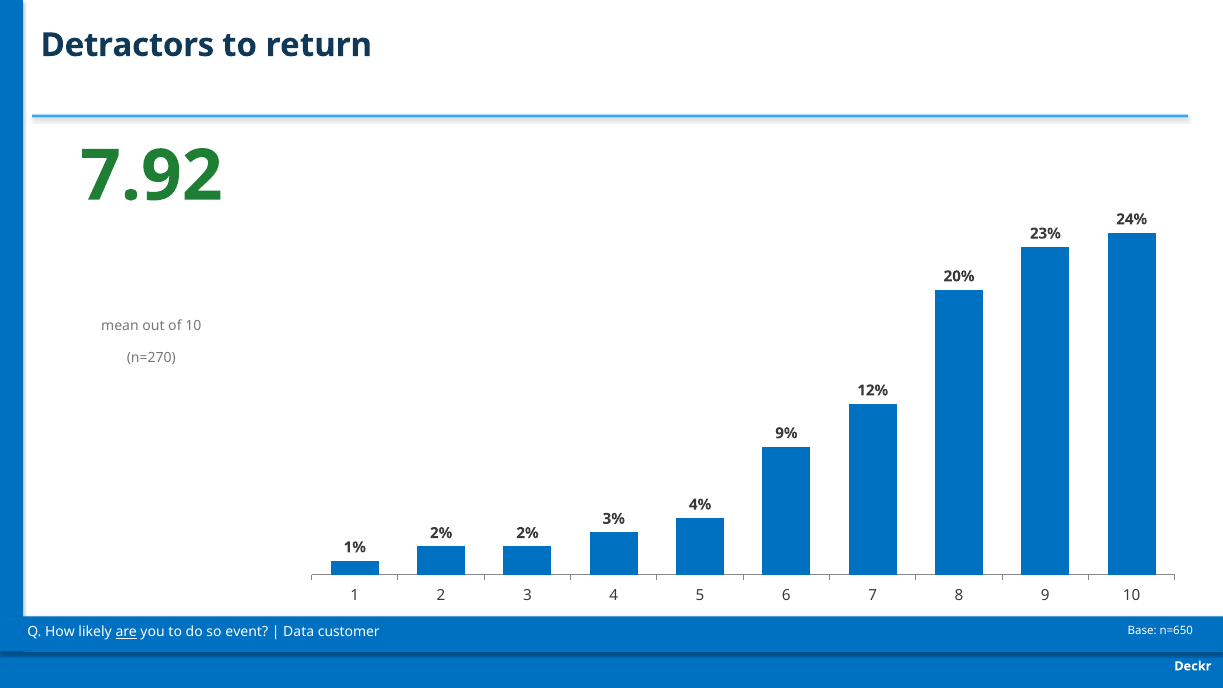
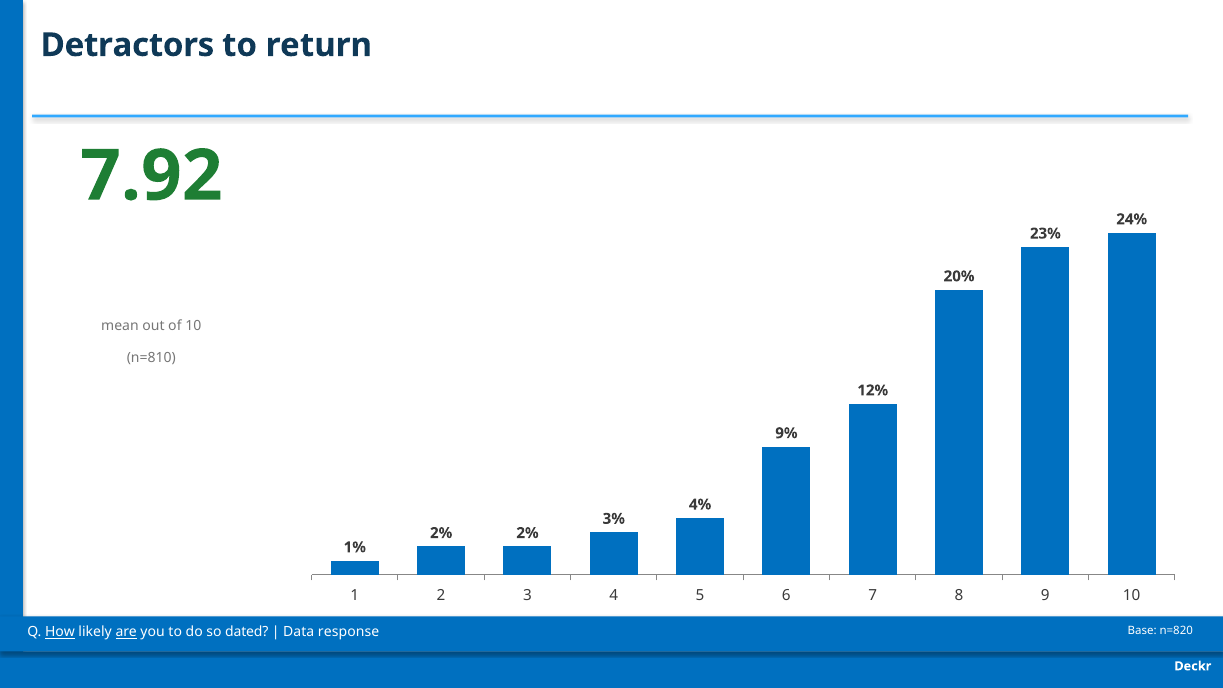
n=270: n=270 -> n=810
How underline: none -> present
event: event -> dated
customer: customer -> response
n=650: n=650 -> n=820
